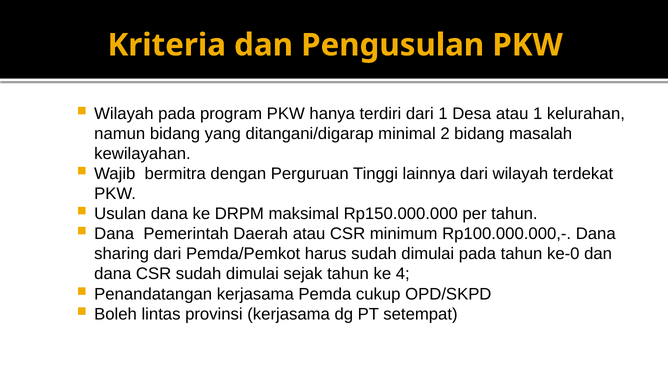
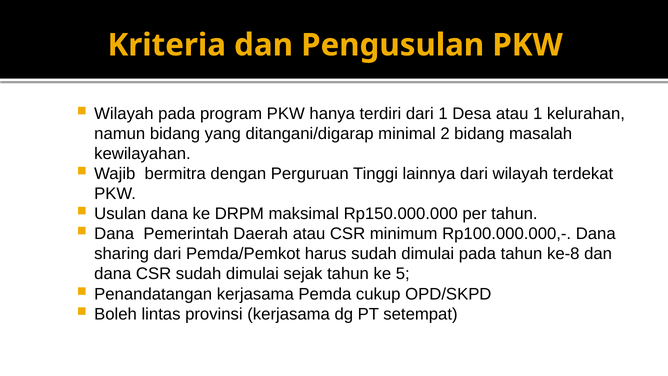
ke-0: ke-0 -> ke-8
4: 4 -> 5
